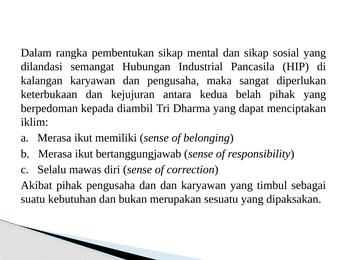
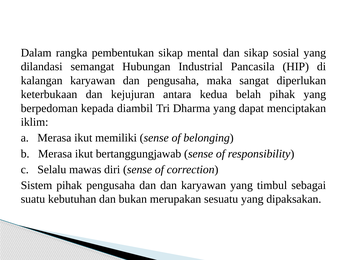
Akibat: Akibat -> Sistem
